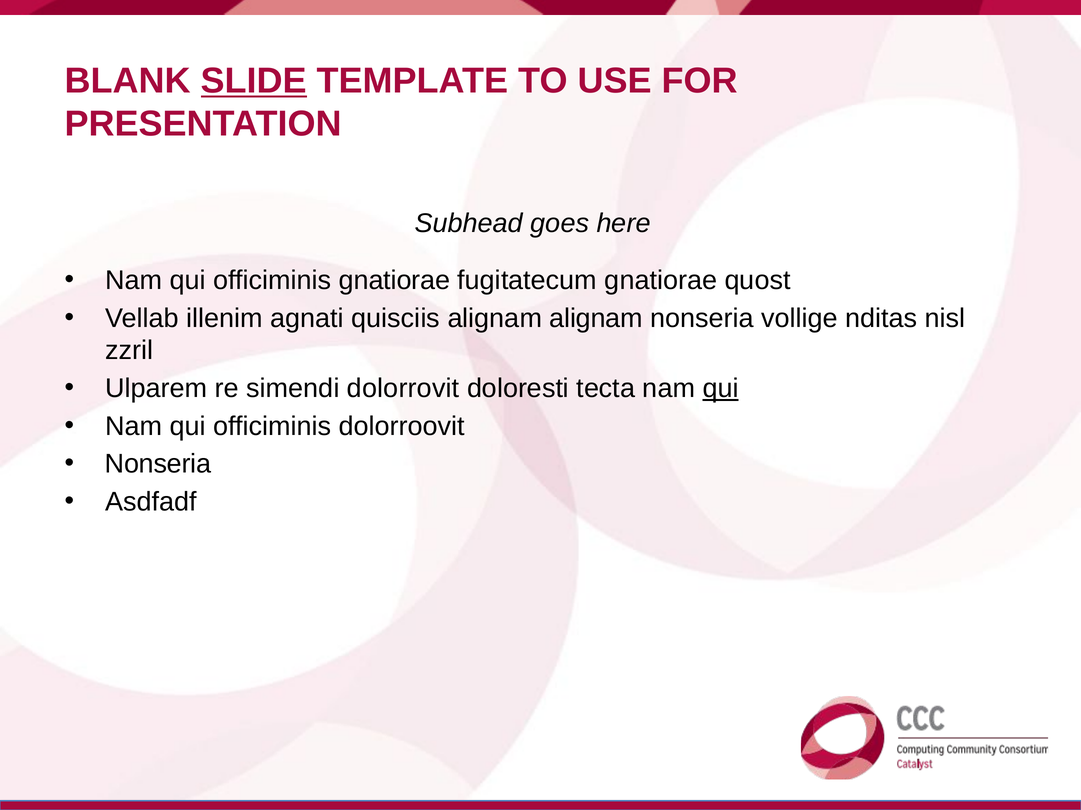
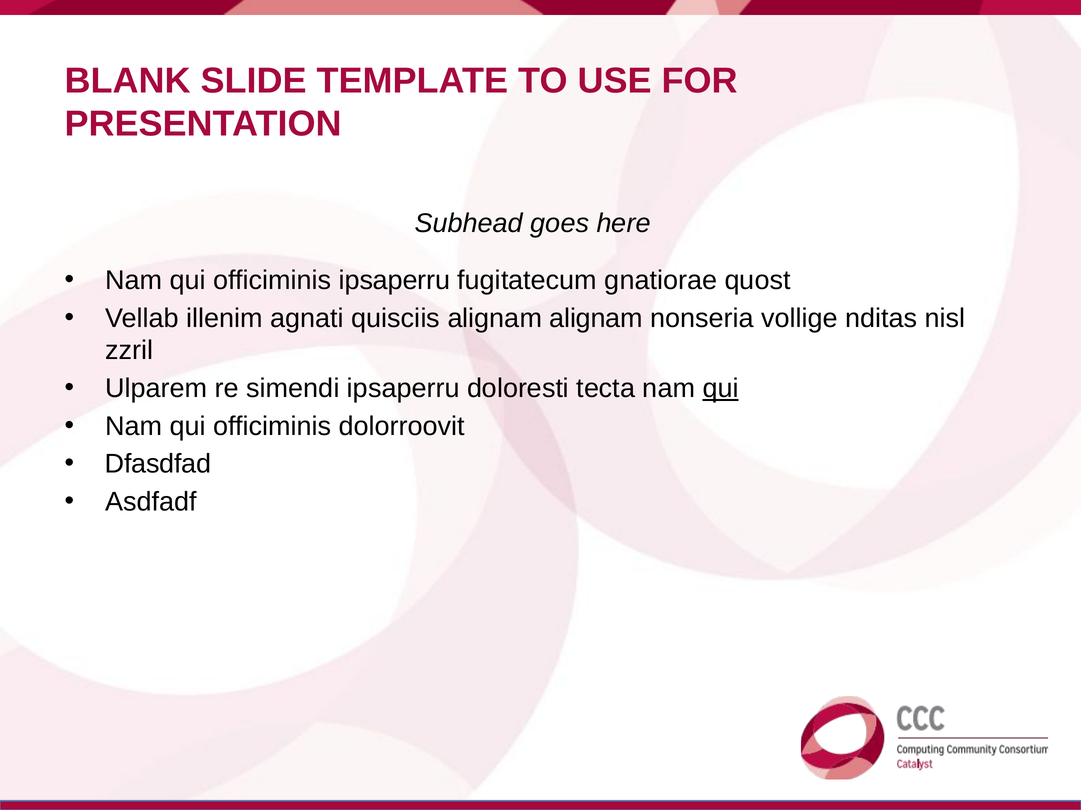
SLIDE underline: present -> none
officiminis gnatiorae: gnatiorae -> ipsaperru
simendi dolorrovit: dolorrovit -> ipsaperru
Nonseria at (158, 464): Nonseria -> Dfasdfad
